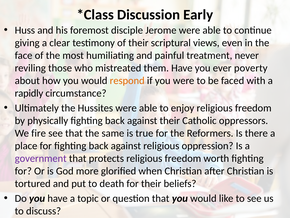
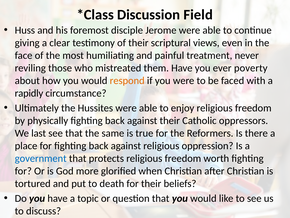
Early: Early -> Field
fire: fire -> last
government colour: purple -> blue
